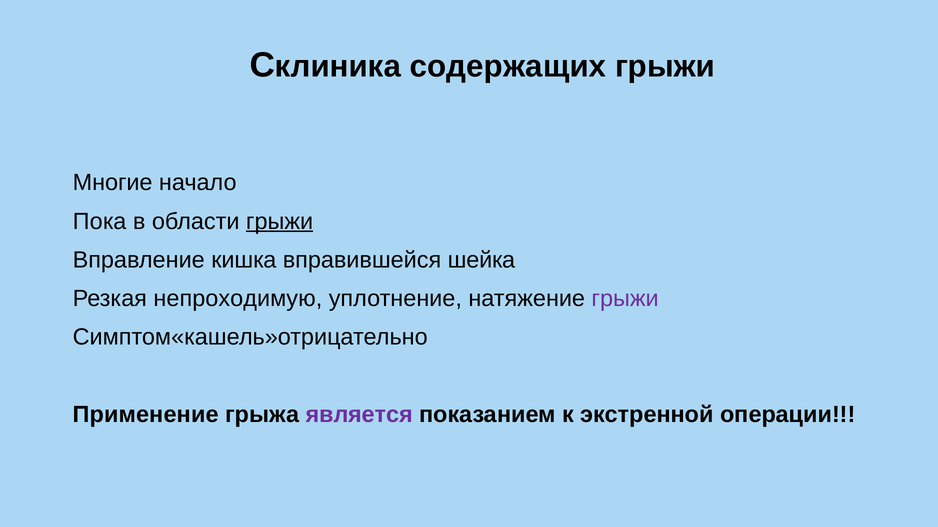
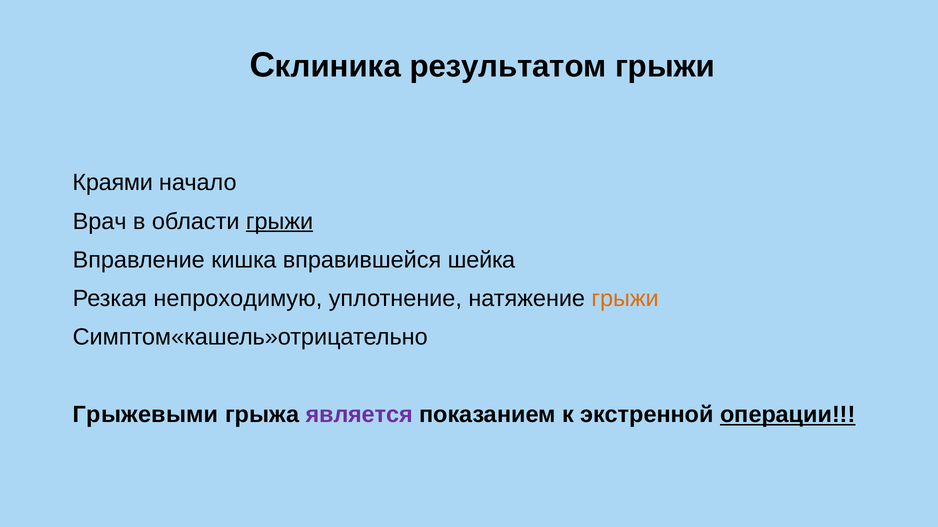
содержащих: содержащих -> результатом
Многие: Многие -> Краями
Пока: Пока -> Врач
грыжи at (625, 299) colour: purple -> orange
Применение: Применение -> Грыжевыми
операции underline: none -> present
